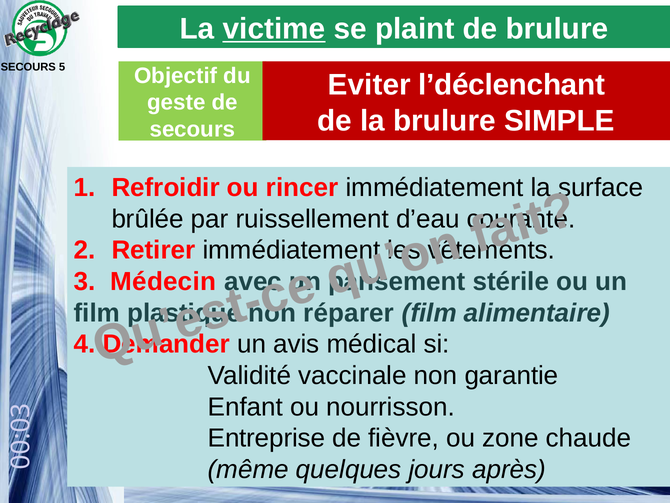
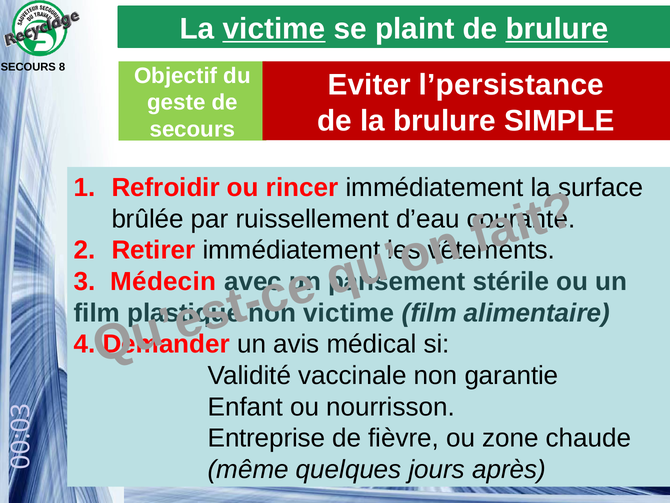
brulure at (557, 29) underline: none -> present
5: 5 -> 8
l’déclenchant: l’déclenchant -> l’persistance
réparer at (349, 313): réparer -> victime
